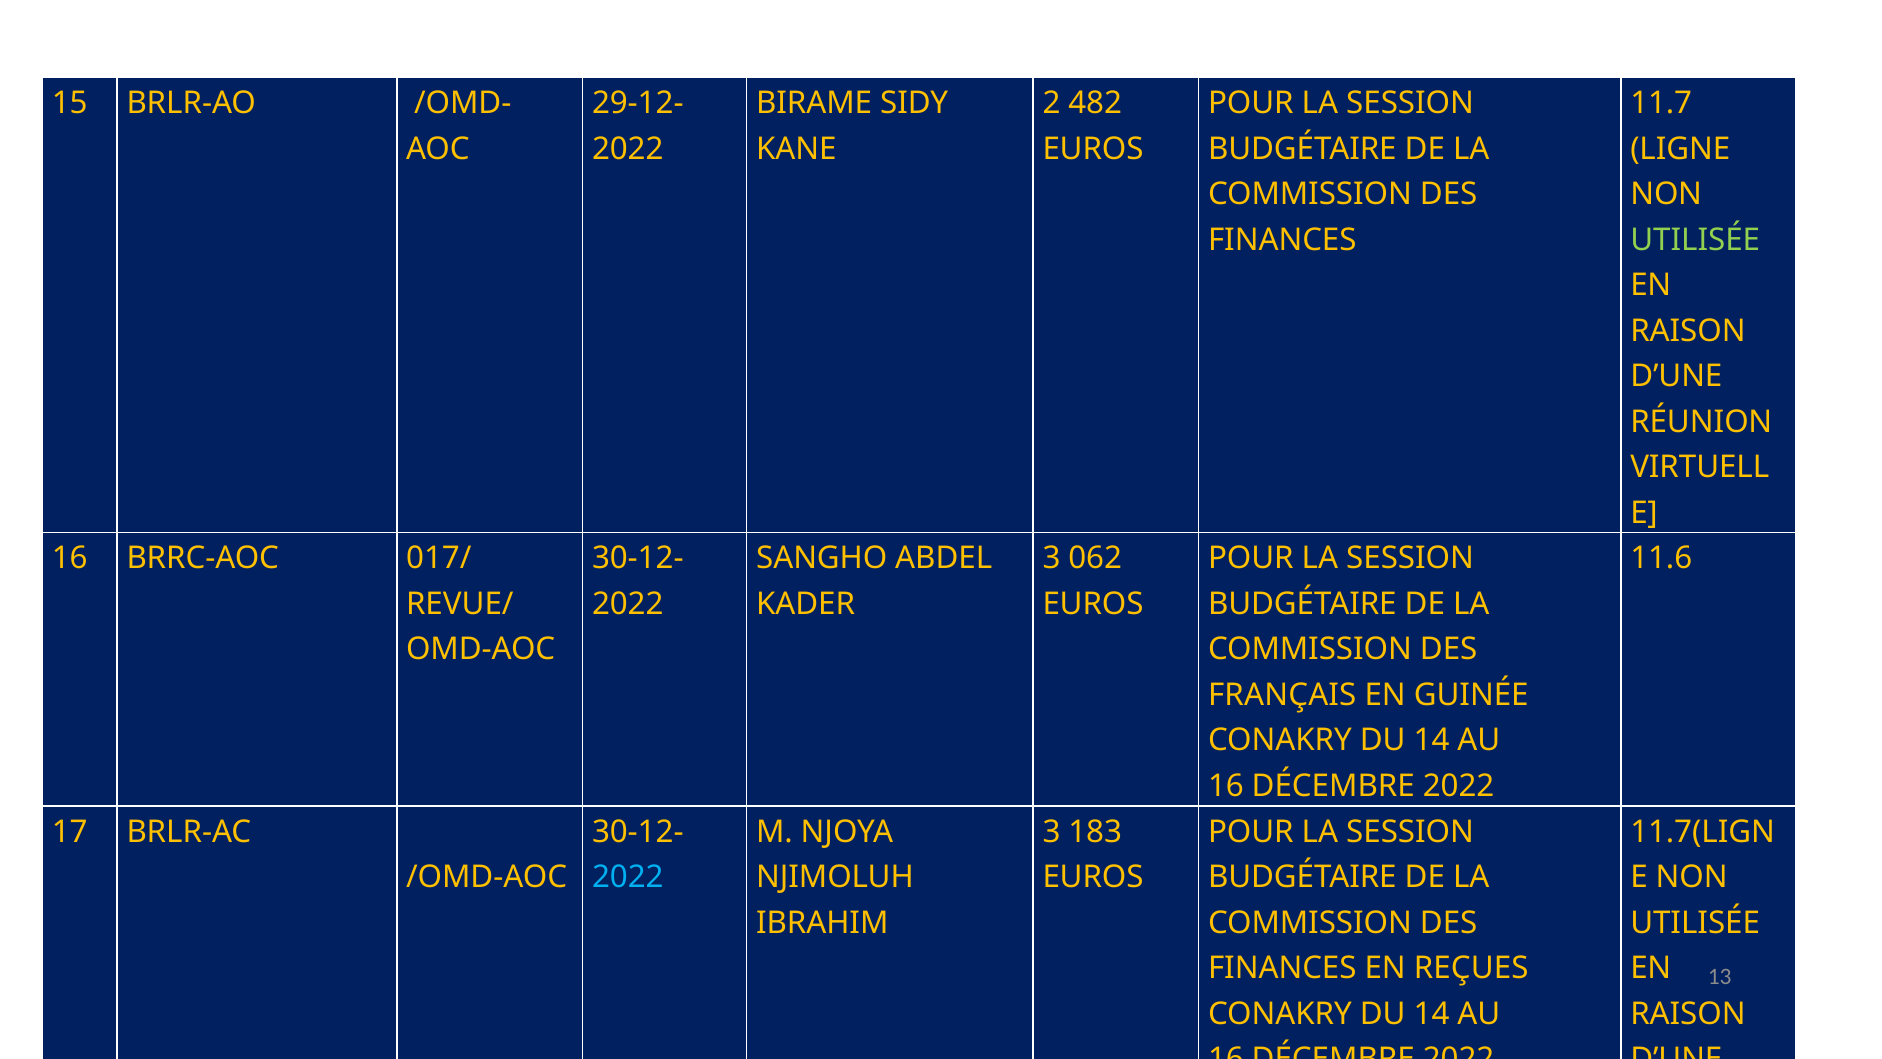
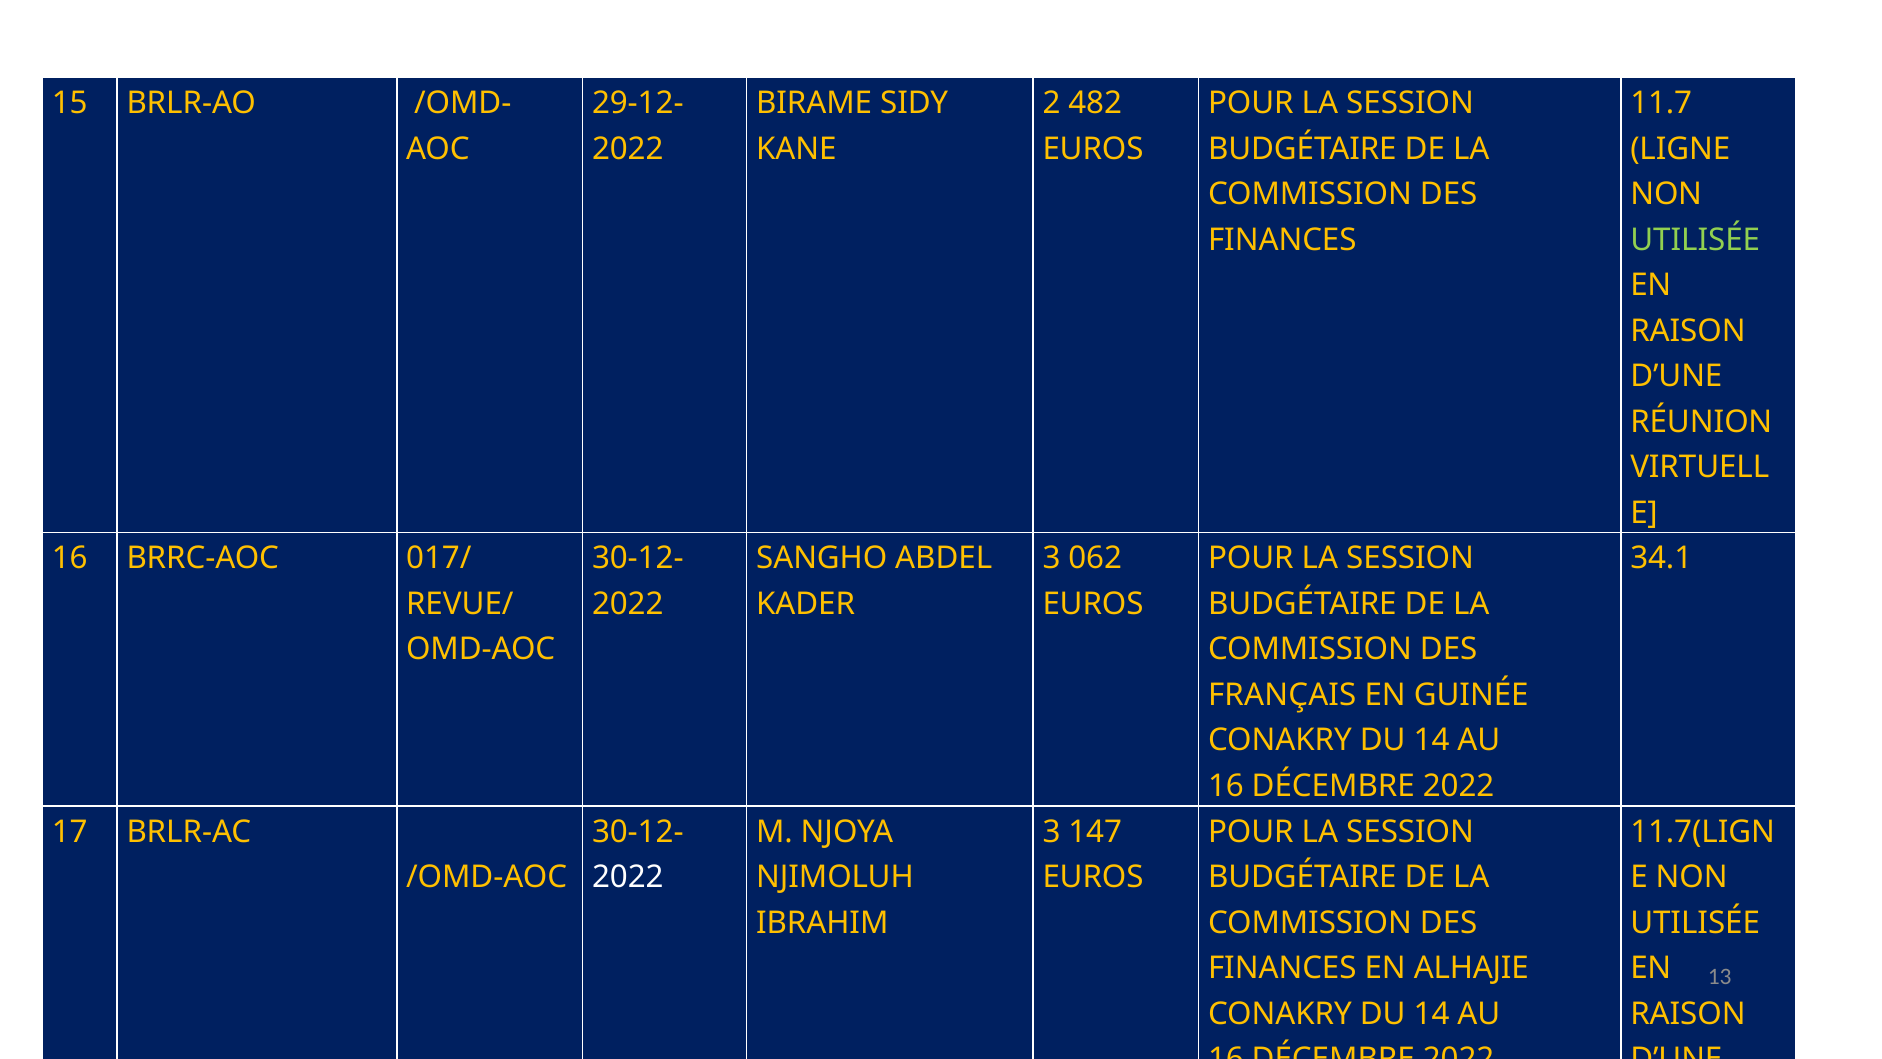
11.6: 11.6 -> 34.1
183: 183 -> 147
2022 at (628, 877) colour: light blue -> white
REÇUES: REÇUES -> ALHAJIE
